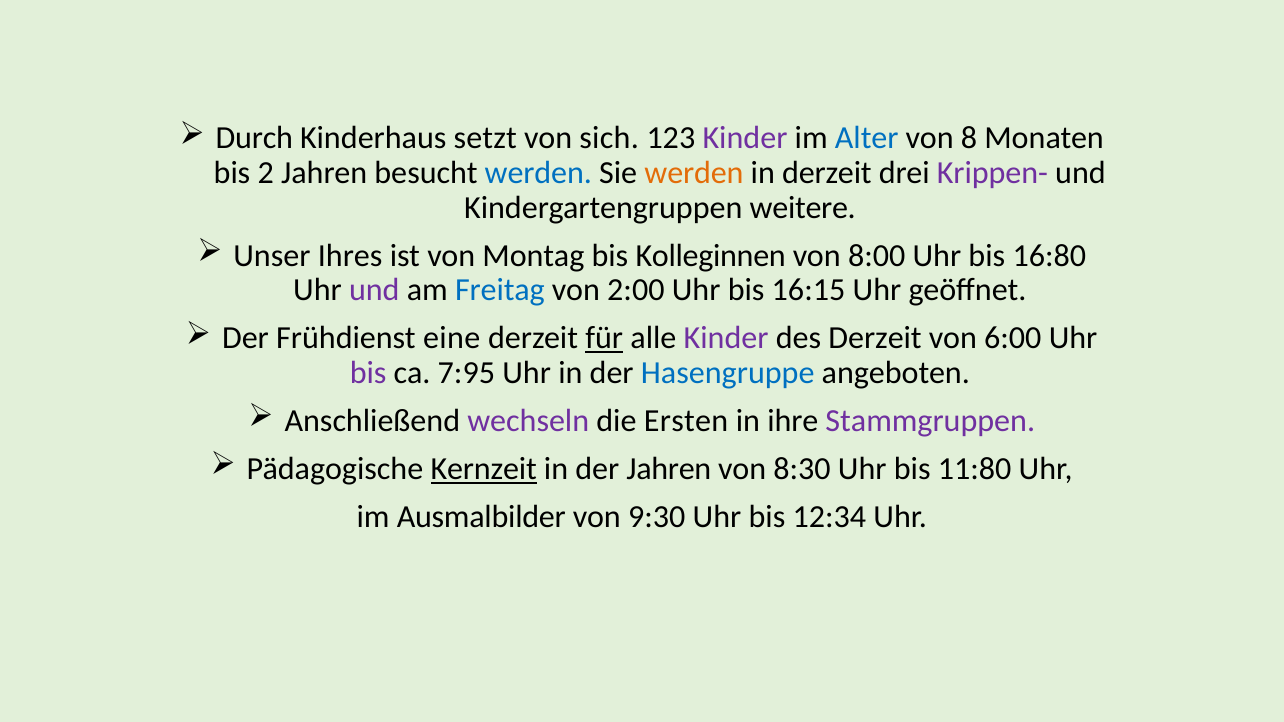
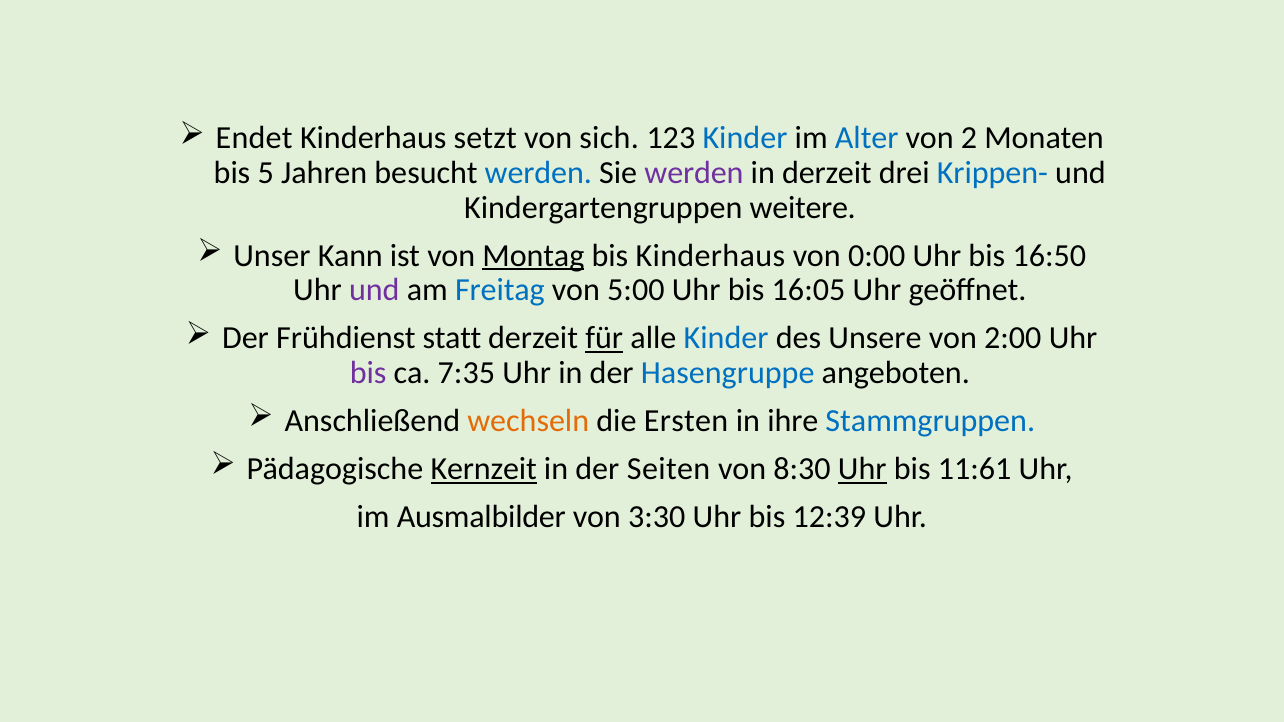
Durch: Durch -> Endet
Kinder at (745, 138) colour: purple -> blue
8: 8 -> 2
2: 2 -> 5
werden at (694, 173) colour: orange -> purple
Krippen- colour: purple -> blue
Ihres: Ihres -> Kann
Montag underline: none -> present
bis Kolleginnen: Kolleginnen -> Kinderhaus
8:00: 8:00 -> 0:00
16:80: 16:80 -> 16:50
2:00: 2:00 -> 5:00
16:15: 16:15 -> 16:05
eine: eine -> statt
Kinder at (726, 338) colour: purple -> blue
des Derzeit: Derzeit -> Unsere
6:00: 6:00 -> 2:00
7:95: 7:95 -> 7:35
wechseln colour: purple -> orange
Stammgruppen colour: purple -> blue
der Jahren: Jahren -> Seiten
Uhr at (862, 469) underline: none -> present
11:80: 11:80 -> 11:61
9:30: 9:30 -> 3:30
12:34: 12:34 -> 12:39
